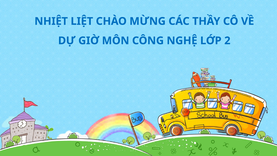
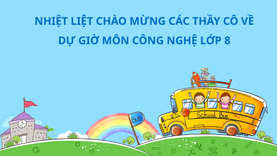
2: 2 -> 8
